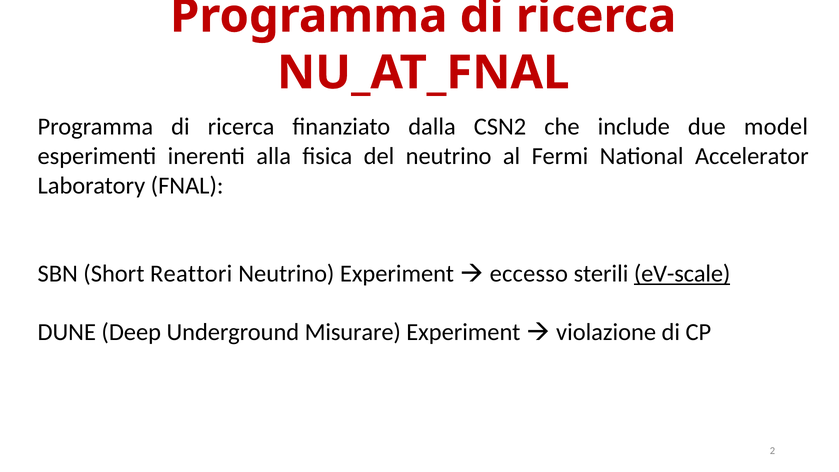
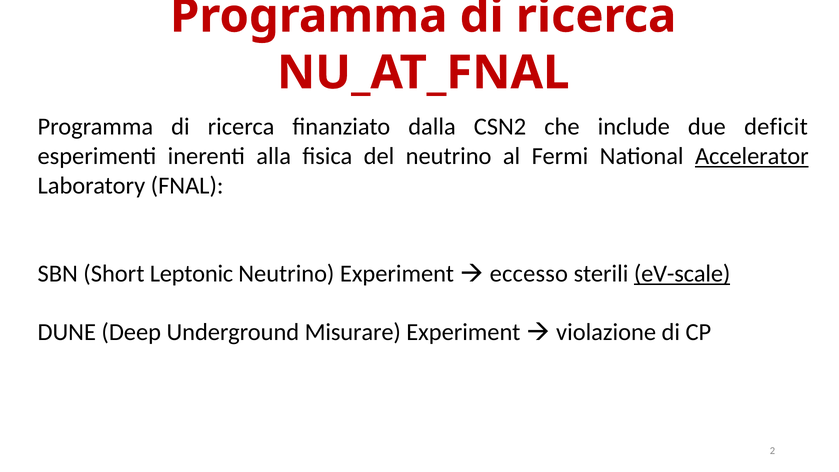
model: model -> deficit
Accelerator underline: none -> present
Reattori: Reattori -> Leptonic
